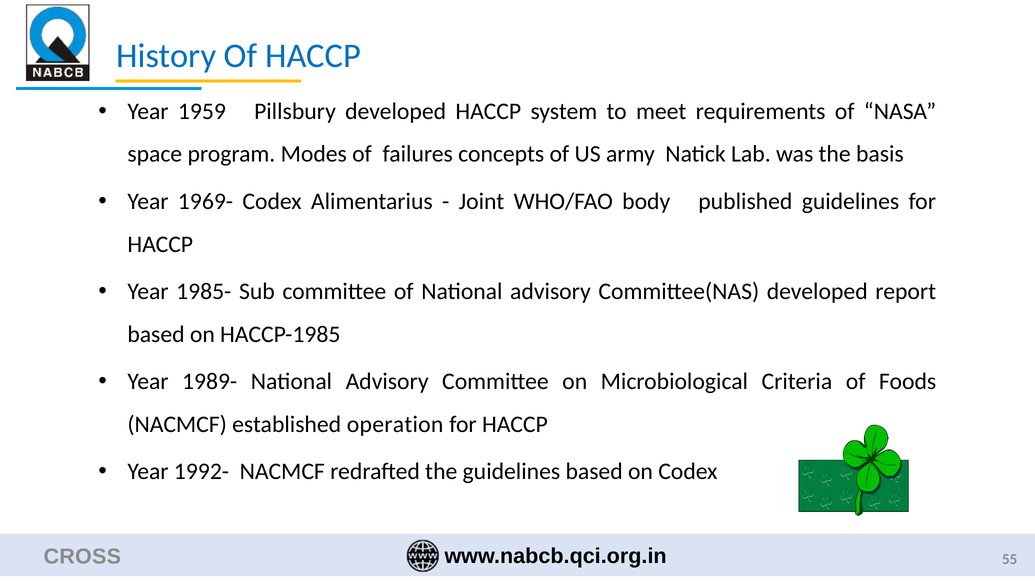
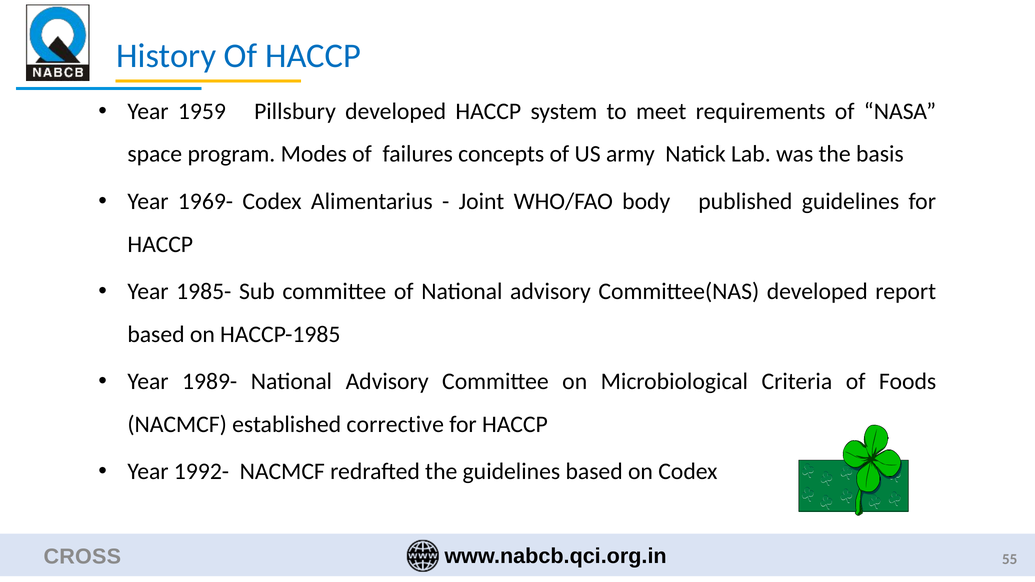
operation: operation -> corrective
